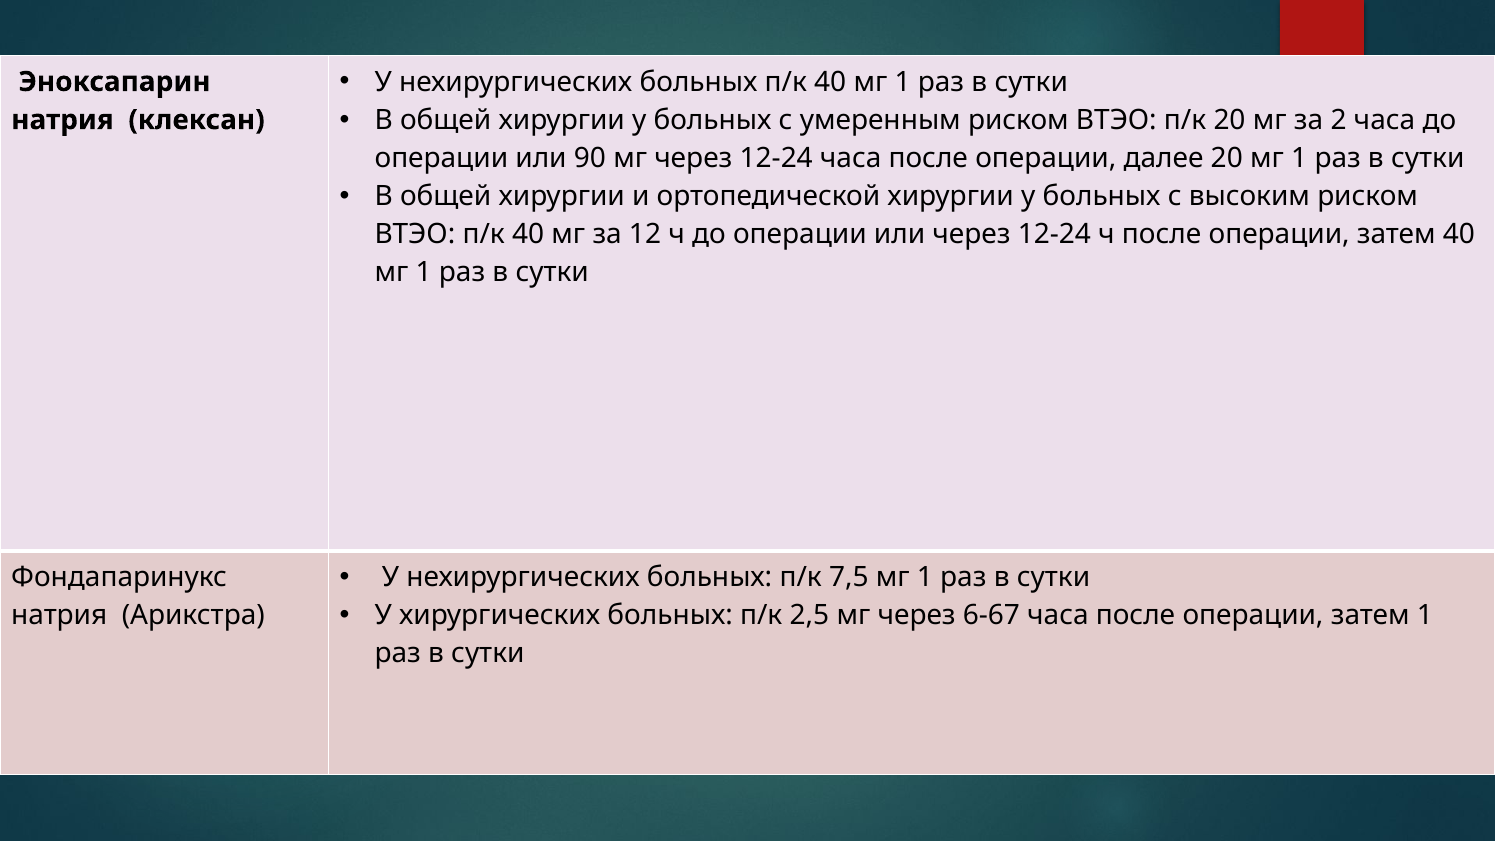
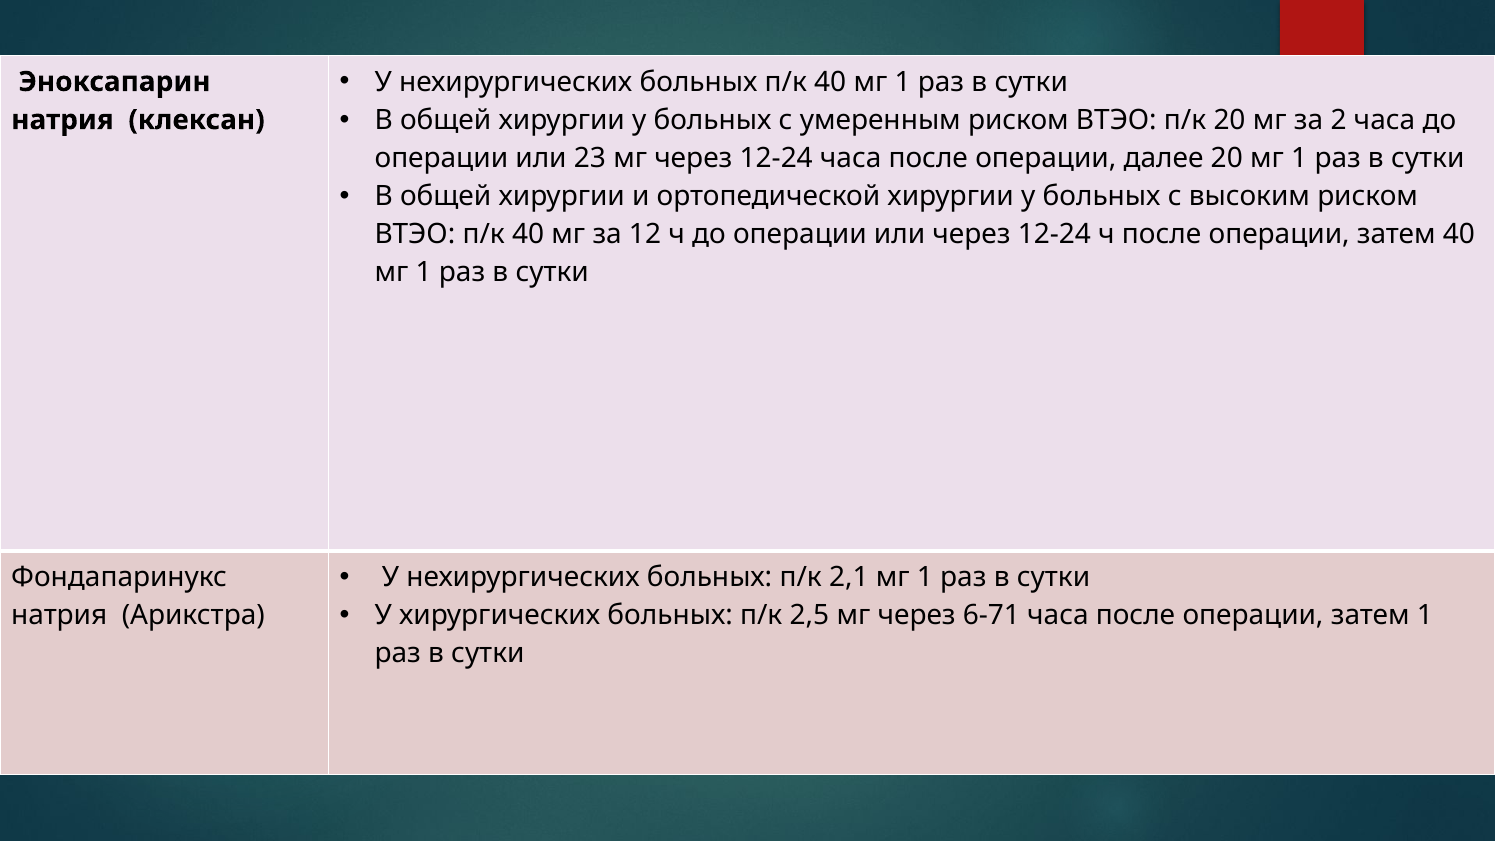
90: 90 -> 23
7,5: 7,5 -> 2,1
6-67: 6-67 -> 6-71
